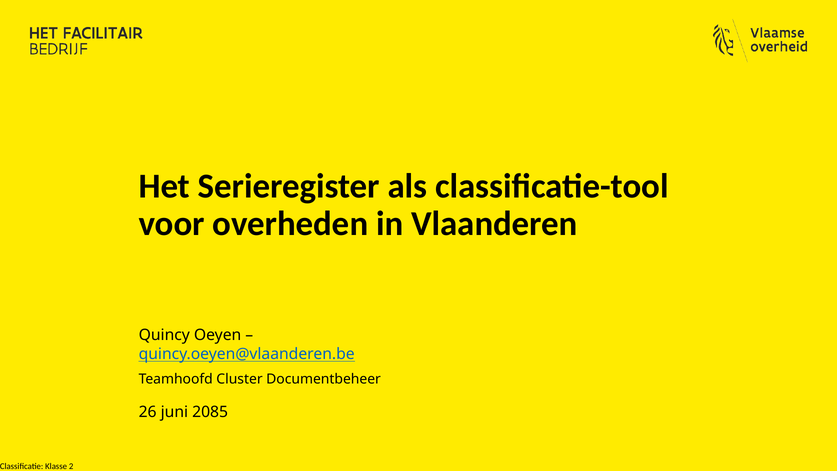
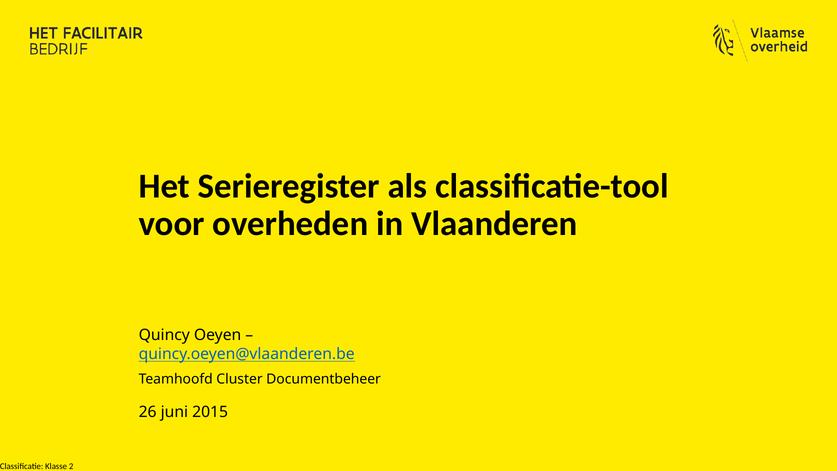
2085: 2085 -> 2015
